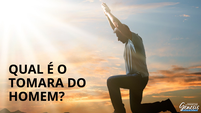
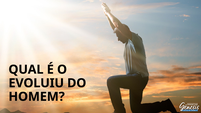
TOMARA: TOMARA -> EVOLUIU
